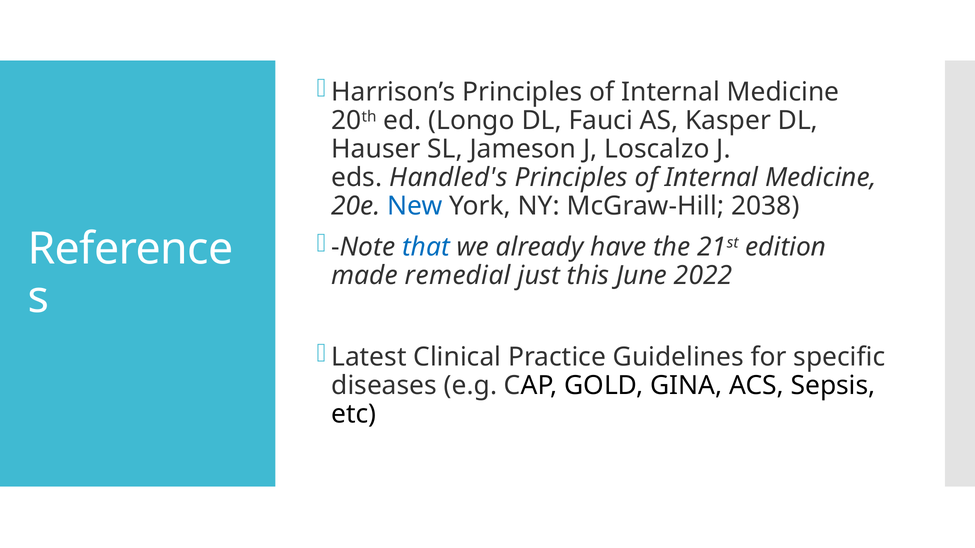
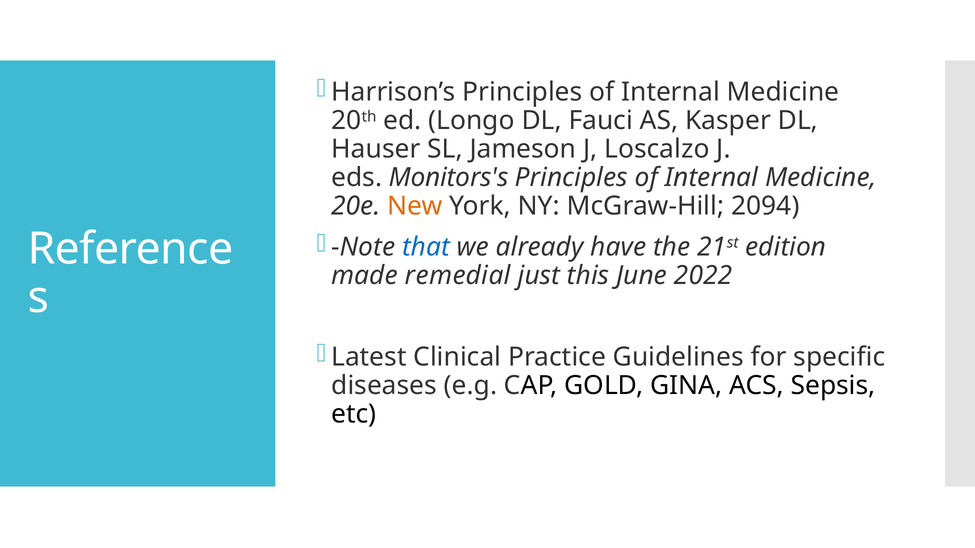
Handled's: Handled's -> Monitors's
New colour: blue -> orange
2038: 2038 -> 2094
